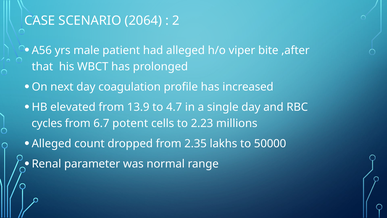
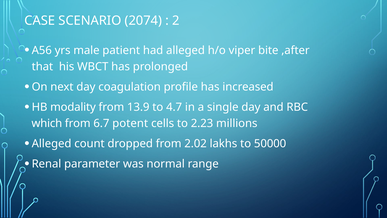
2064: 2064 -> 2074
elevated: elevated -> modality
cycles: cycles -> which
2.35: 2.35 -> 2.02
